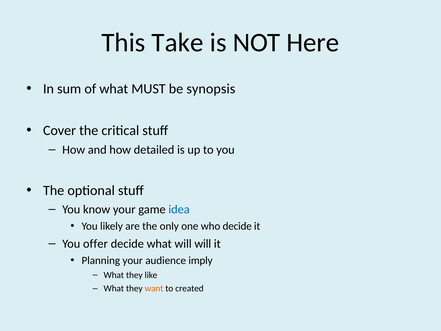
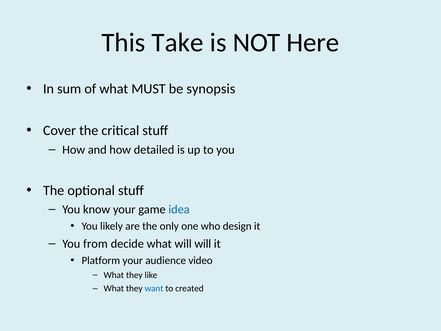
who decide: decide -> design
offer: offer -> from
Planning: Planning -> Platform
imply: imply -> video
want colour: orange -> blue
